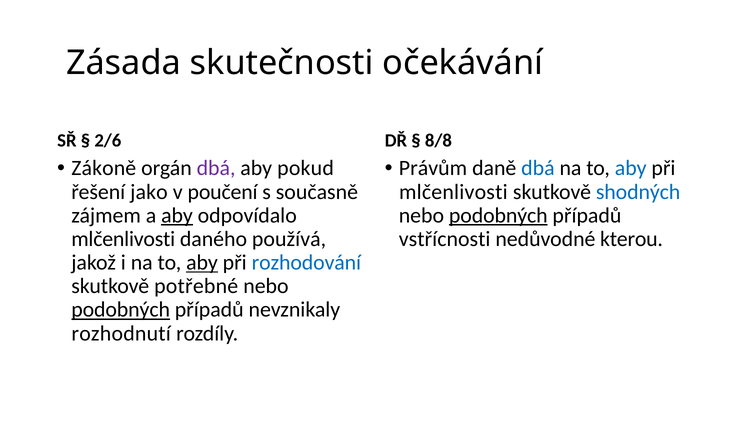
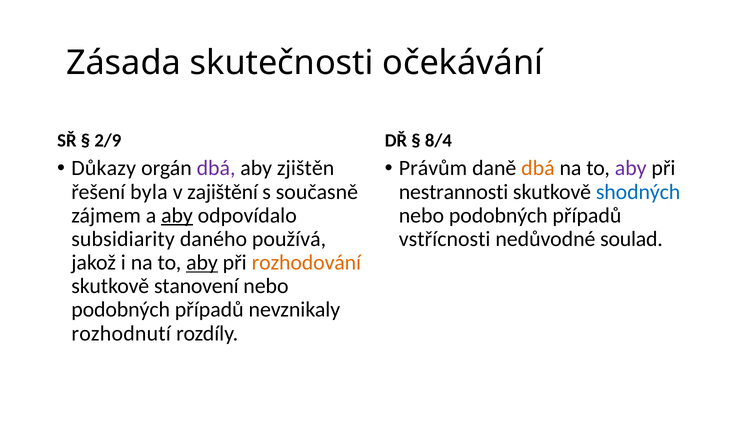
2/6: 2/6 -> 2/9
8/8: 8/8 -> 8/4
Zákoně: Zákoně -> Důkazy
pokud: pokud -> zjištěn
dbá at (538, 168) colour: blue -> orange
aby at (631, 168) colour: blue -> purple
jako: jako -> byla
poučení: poučení -> zajištění
mlčenlivosti at (453, 192): mlčenlivosti -> nestrannosti
podobných at (498, 216) underline: present -> none
mlčenlivosti at (123, 239): mlčenlivosti -> subsidiarity
kterou: kterou -> soulad
rozhodování colour: blue -> orange
potřebné: potřebné -> stanovení
podobných at (121, 310) underline: present -> none
